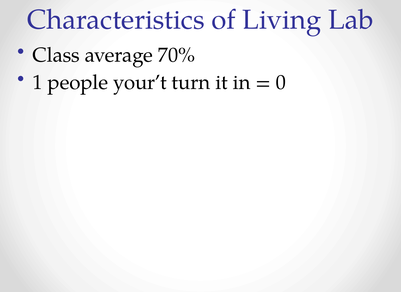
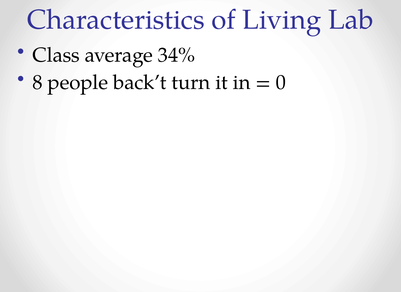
70%: 70% -> 34%
1: 1 -> 8
your’t: your’t -> back’t
